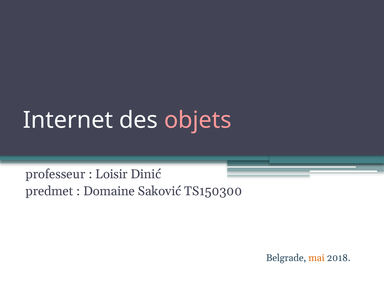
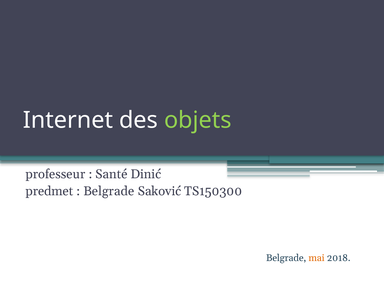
objets colour: pink -> light green
Loisir: Loisir -> Santé
Domaine at (109, 191): Domaine -> Belgrade
